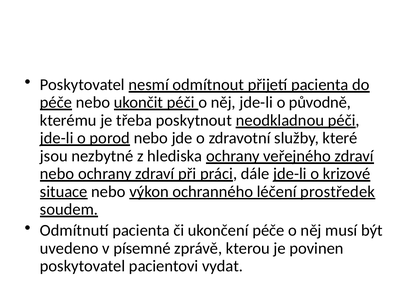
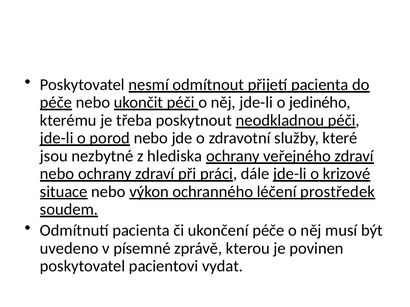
původně: původně -> jediného
